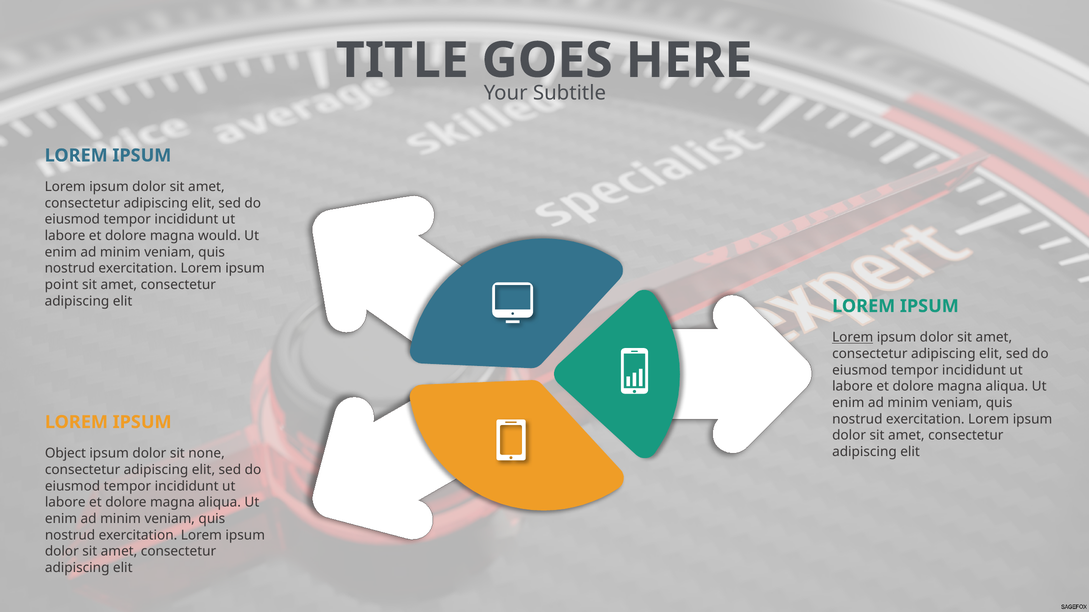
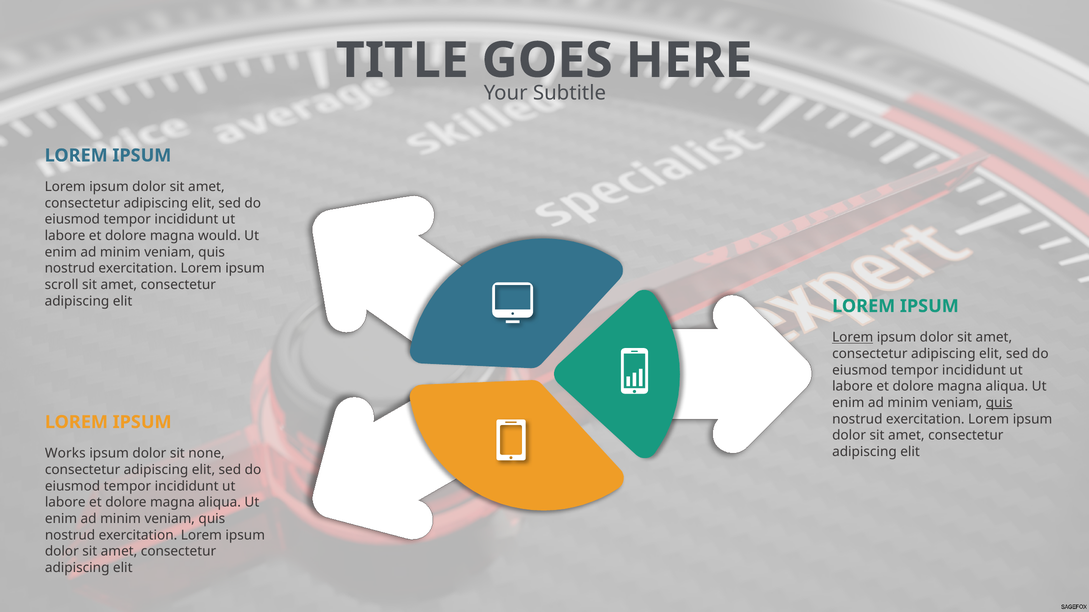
point: point -> scroll
quis at (999, 403) underline: none -> present
Object: Object -> Works
